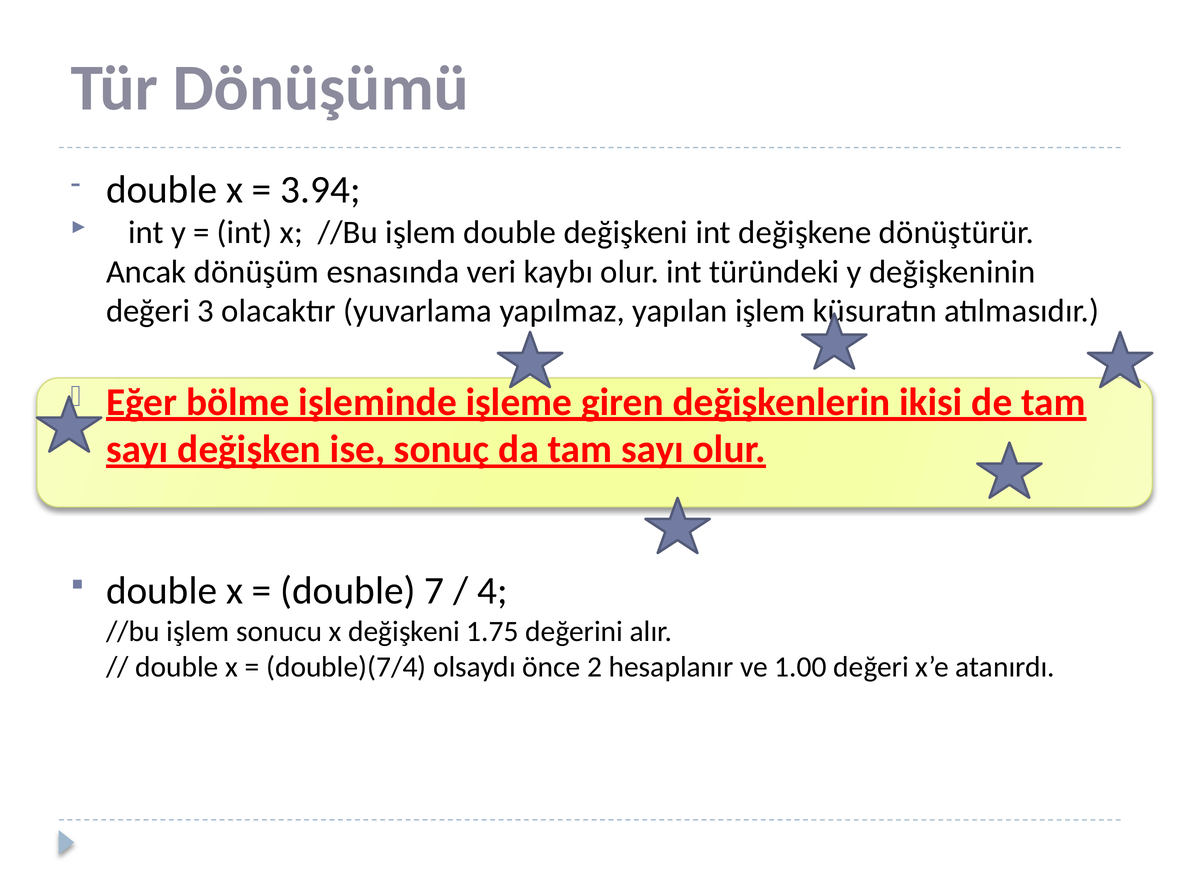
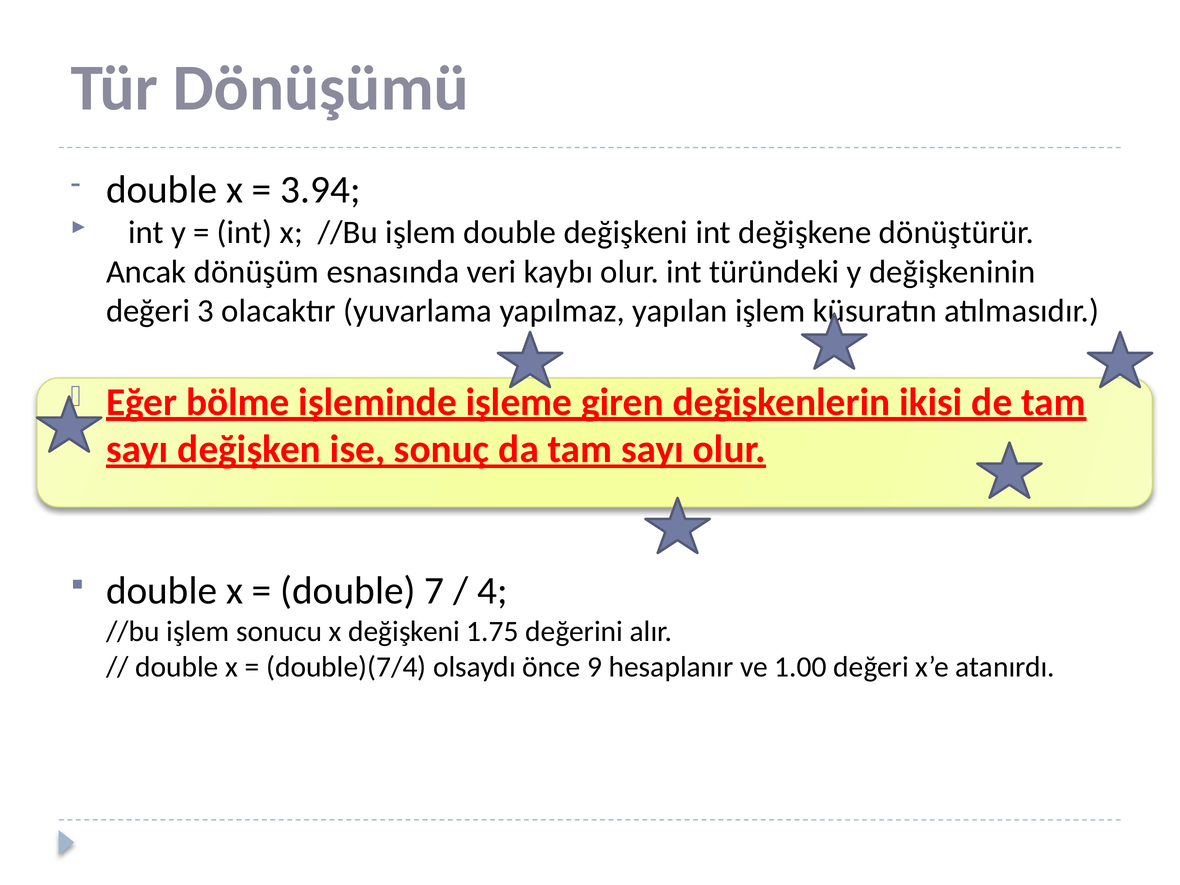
2: 2 -> 9
